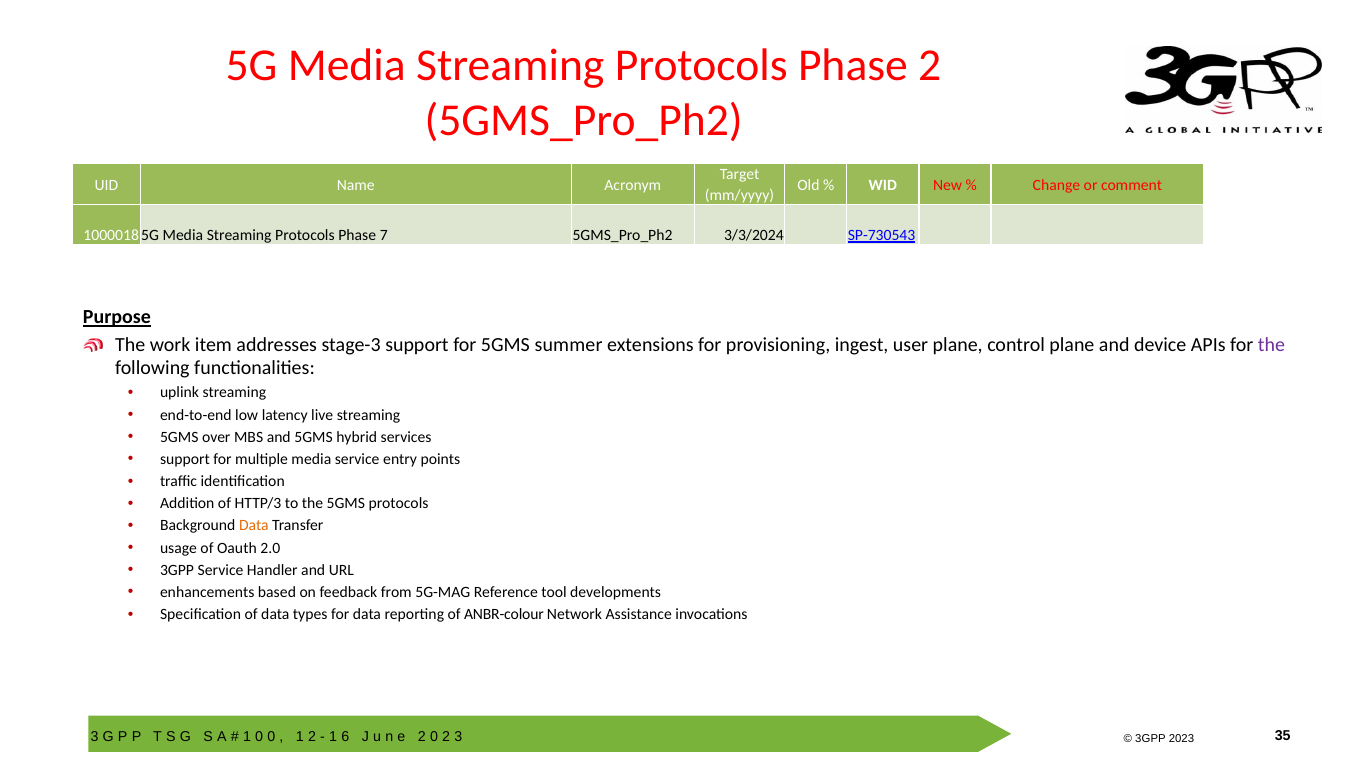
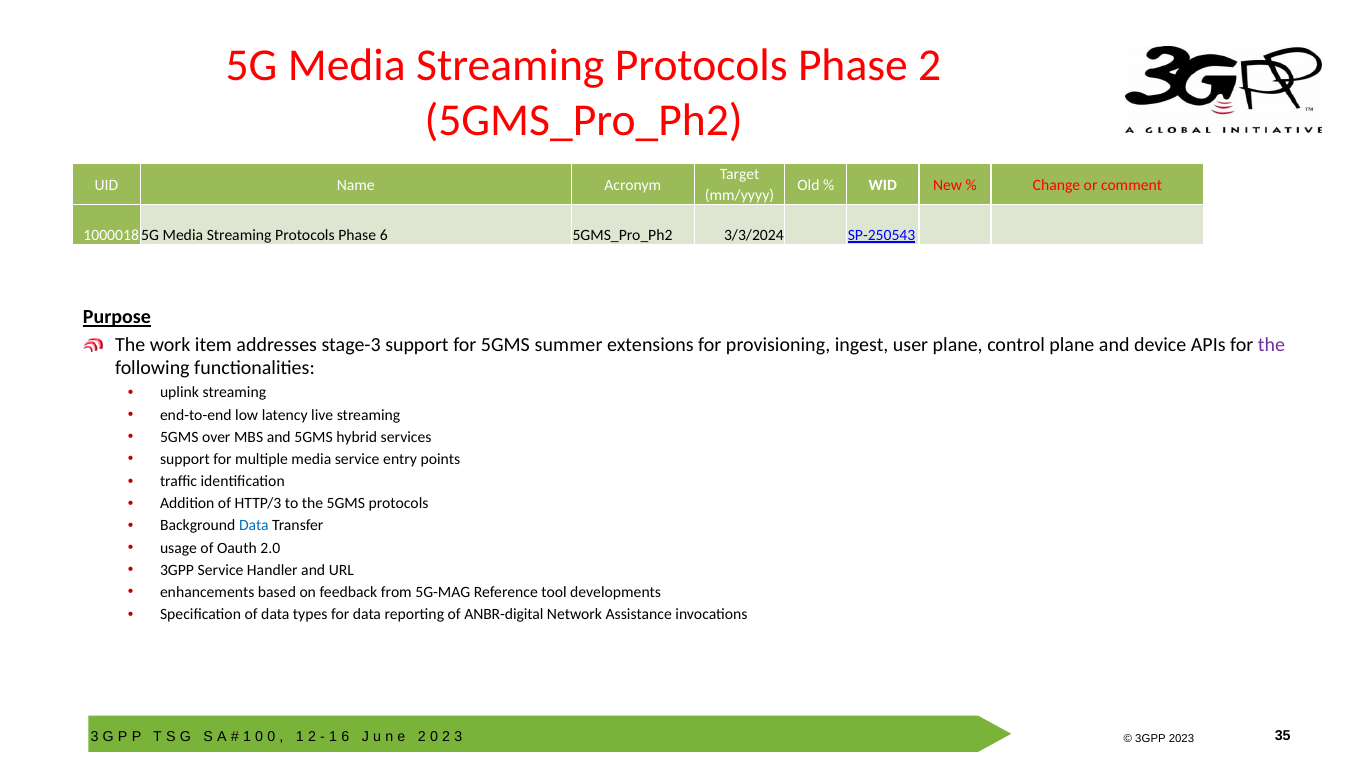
Phase 7: 7 -> 6
SP-730543: SP-730543 -> SP-250543
Data at (254, 525) colour: orange -> blue
ANBR-colour: ANBR-colour -> ANBR-digital
